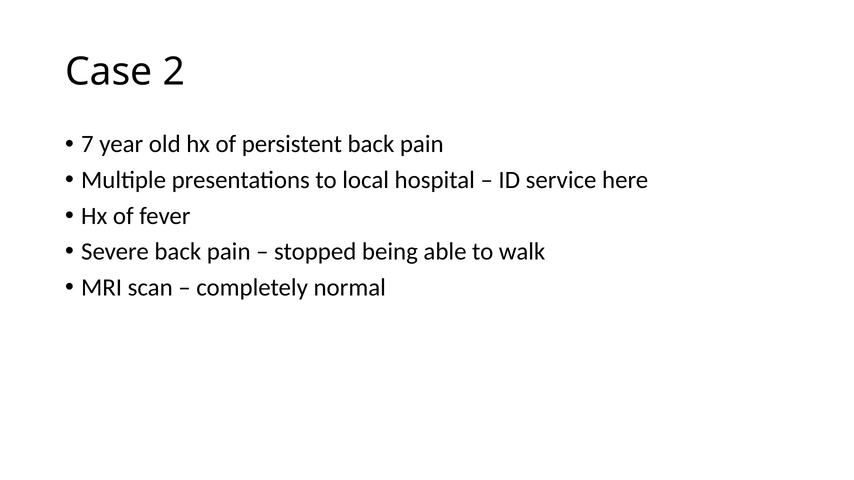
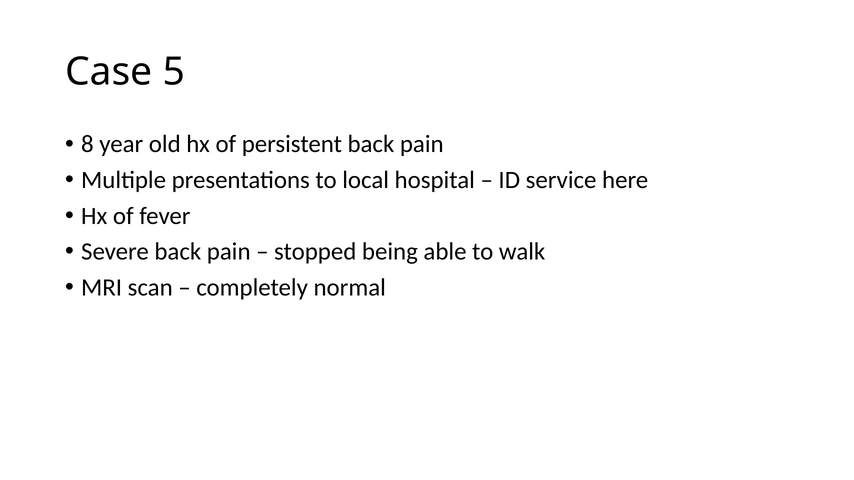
2: 2 -> 5
7: 7 -> 8
